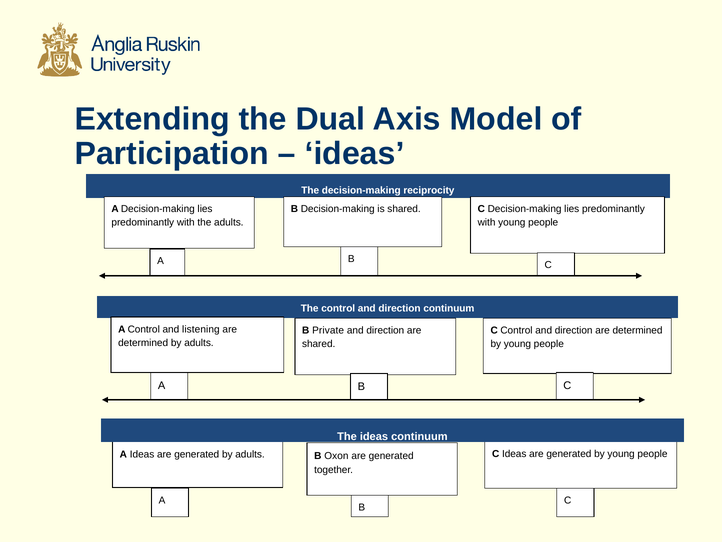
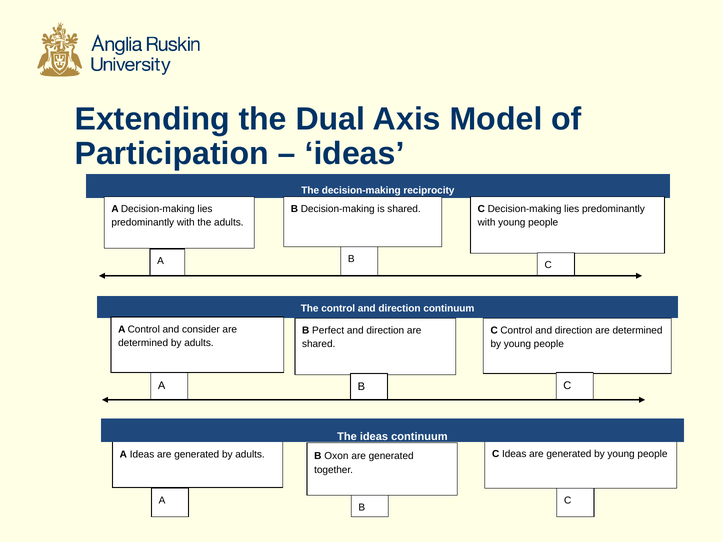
listening: listening -> consider
Private: Private -> Perfect
